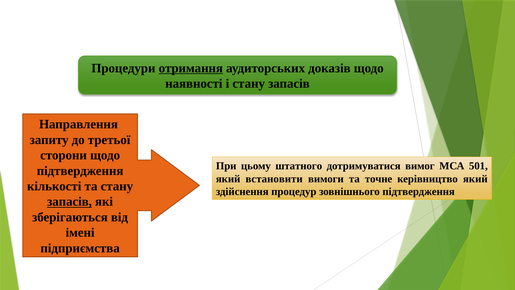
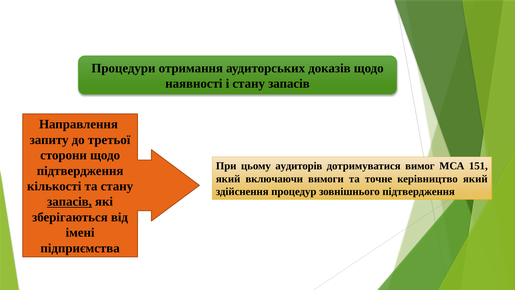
отримання underline: present -> none
штатного: штатного -> аудиторів
501: 501 -> 151
встановити: встановити -> включаючи
